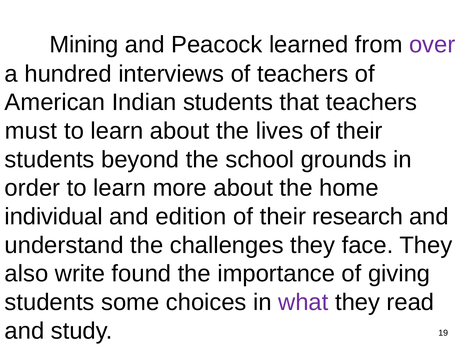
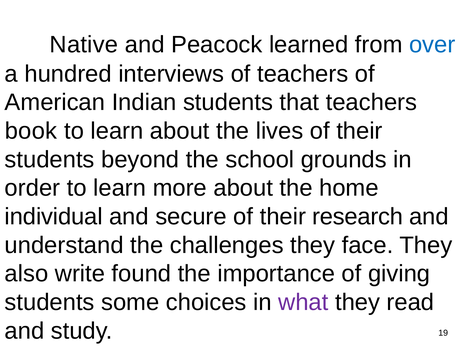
Mining: Mining -> Native
over colour: purple -> blue
must: must -> book
edition: edition -> secure
